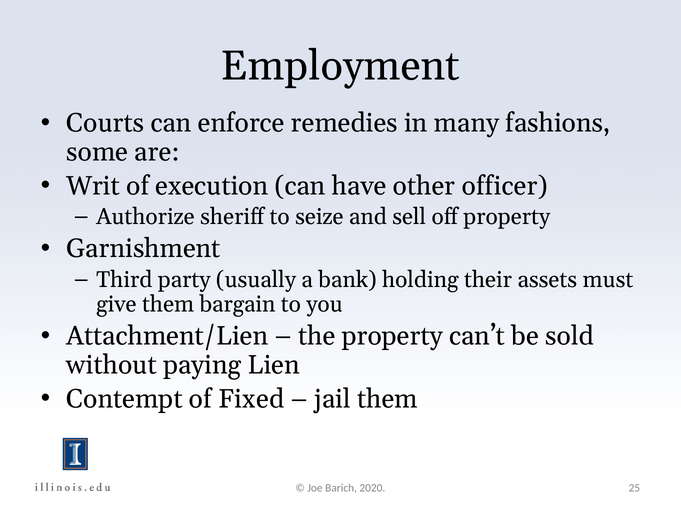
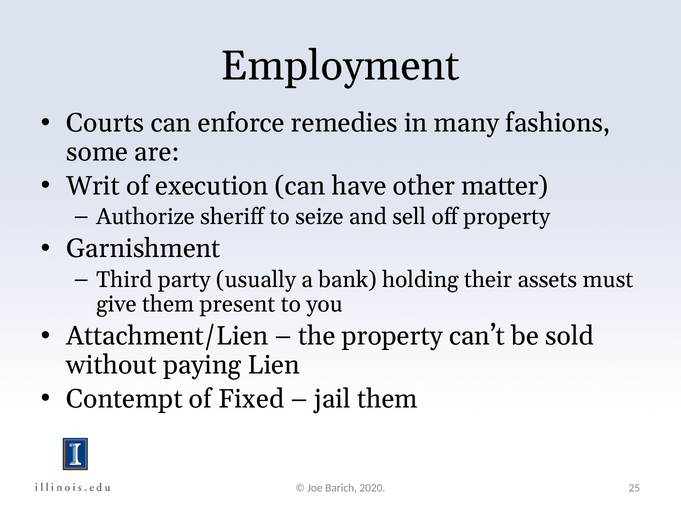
officer: officer -> matter
bargain: bargain -> present
